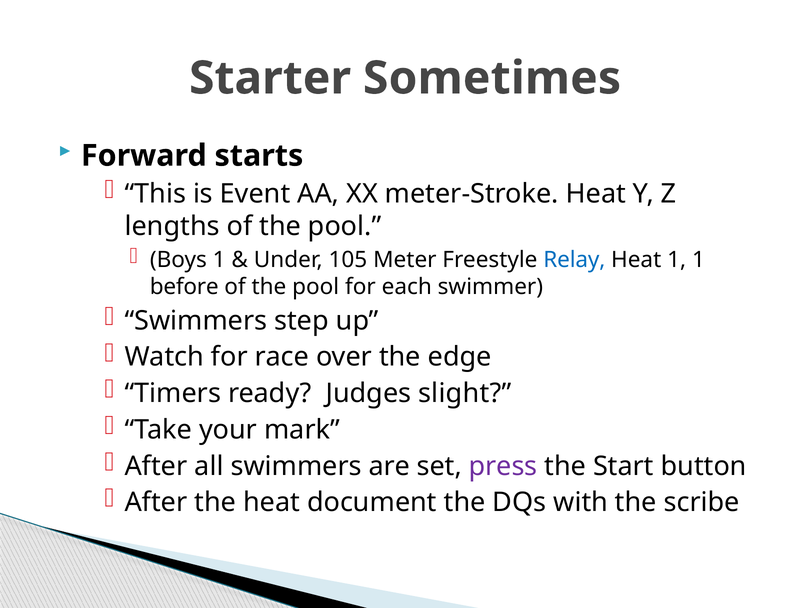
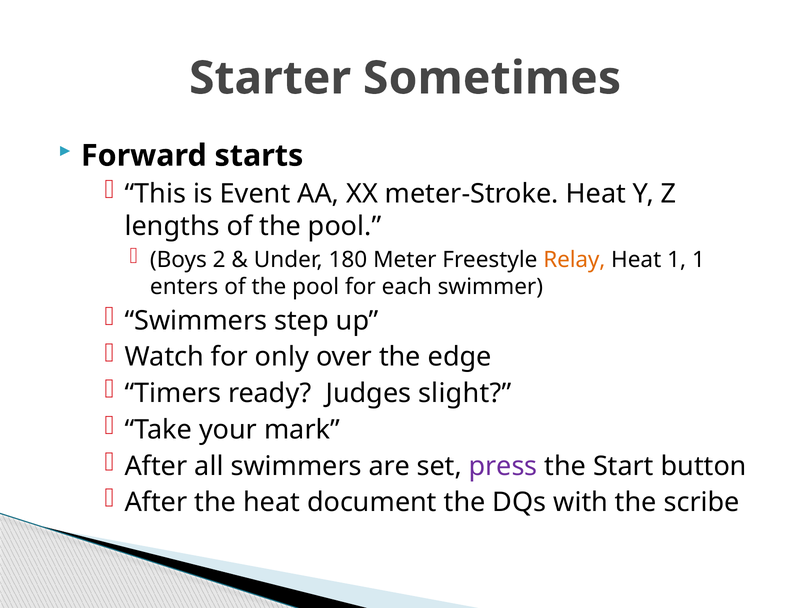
Boys 1: 1 -> 2
105: 105 -> 180
Relay colour: blue -> orange
before: before -> enters
race: race -> only
